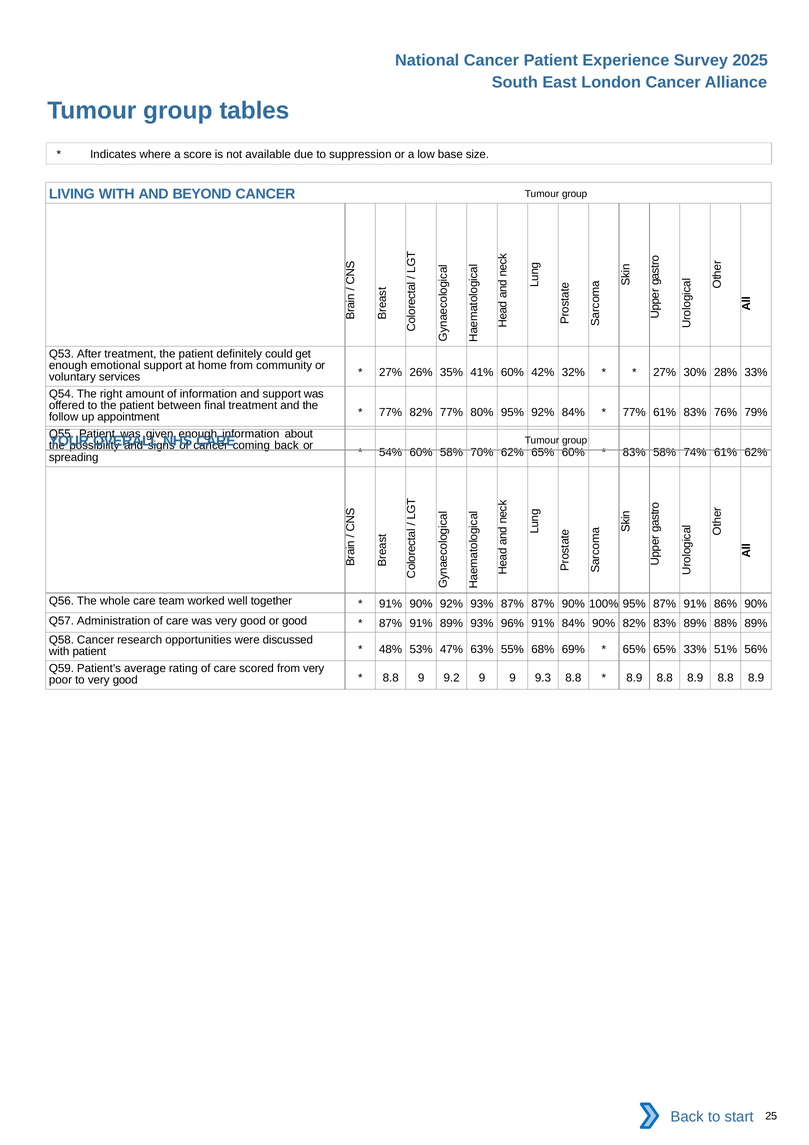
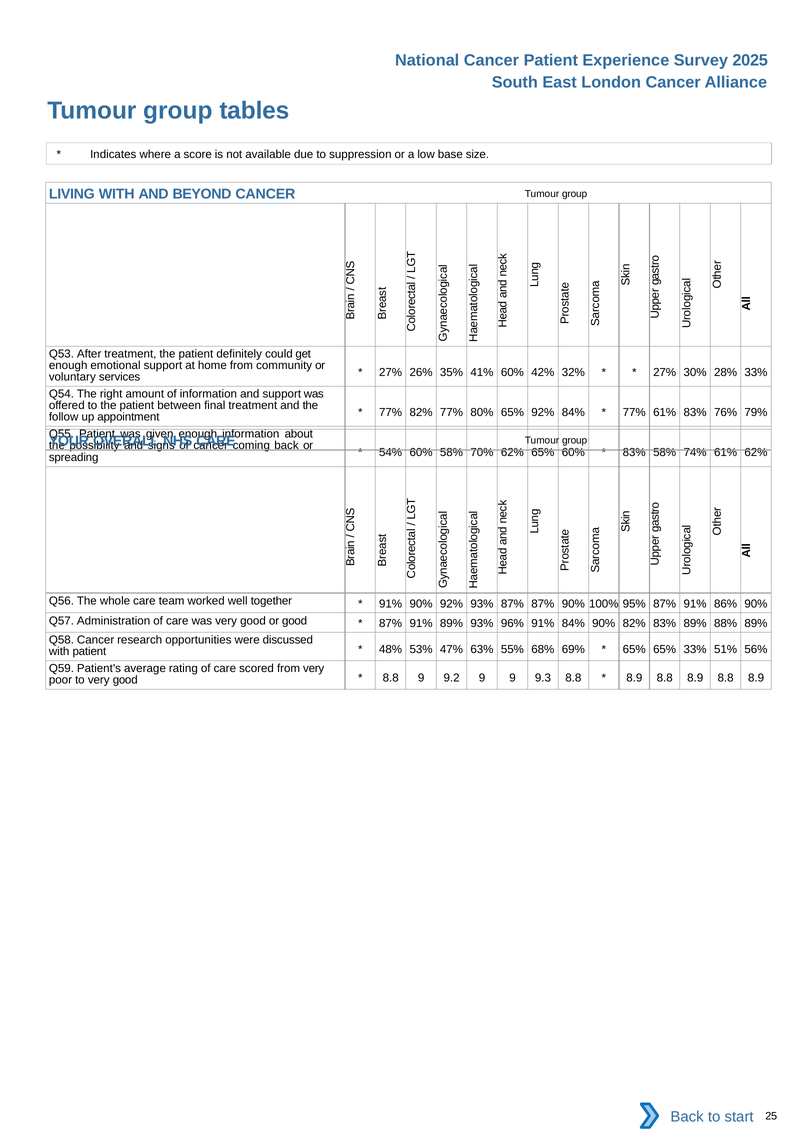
80% 95%: 95% -> 65%
